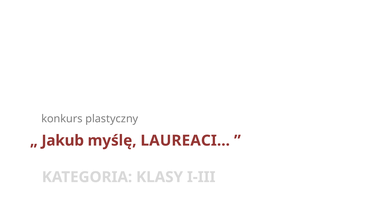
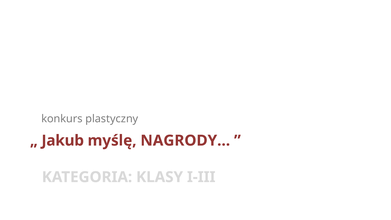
LAUREACI…: LAUREACI… -> NAGRODY…
